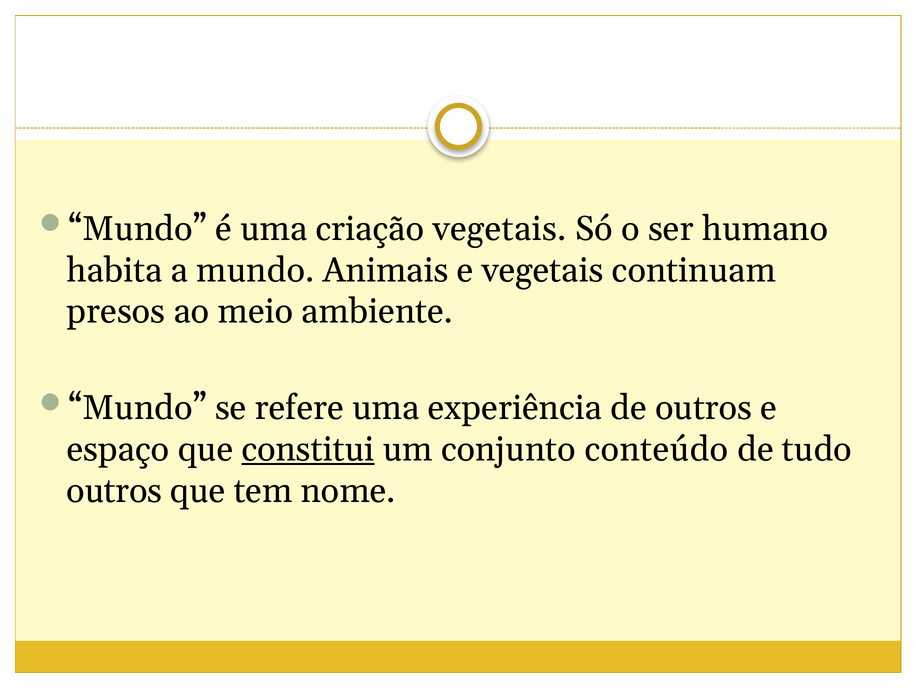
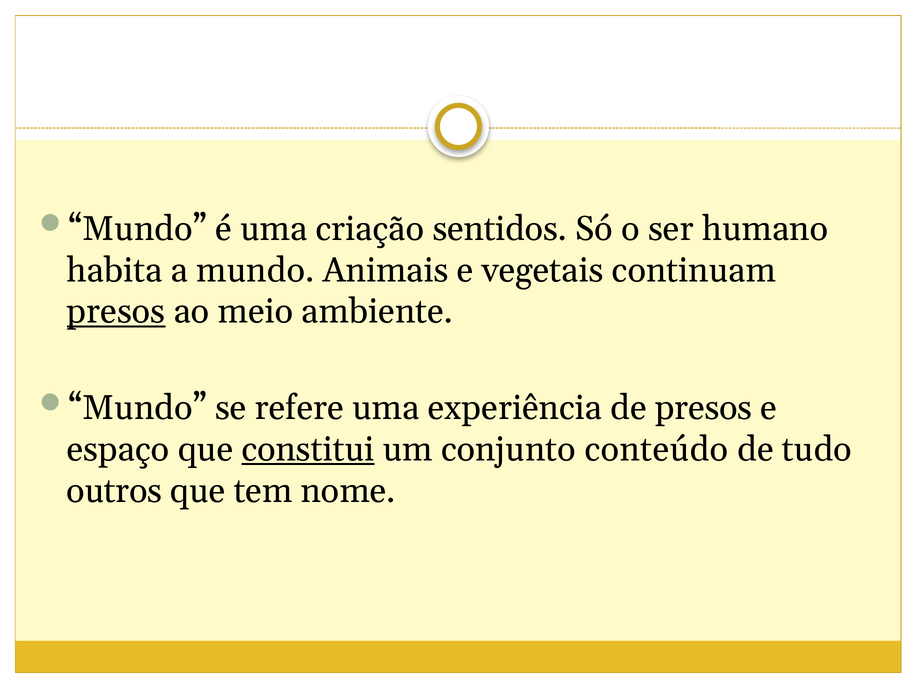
criação vegetais: vegetais -> sentidos
presos at (116, 312) underline: none -> present
de outros: outros -> presos
